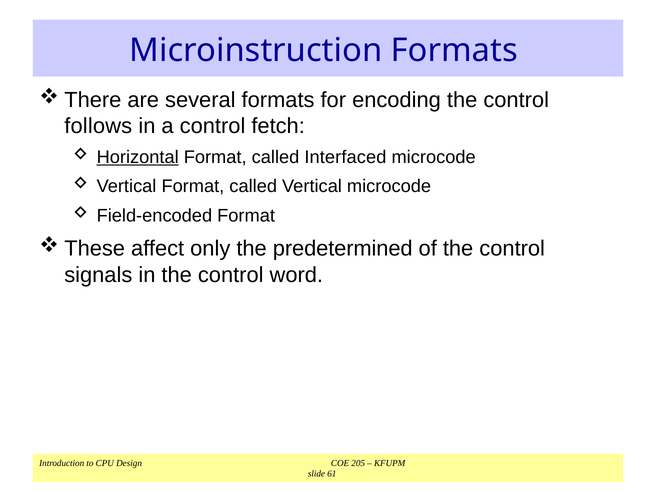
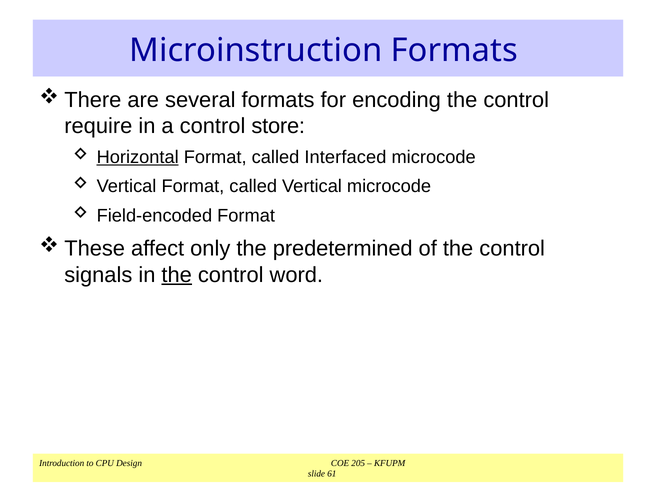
follows: follows -> require
fetch: fetch -> store
the at (177, 275) underline: none -> present
